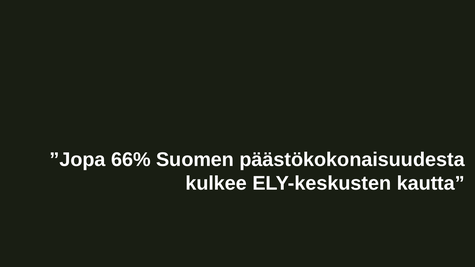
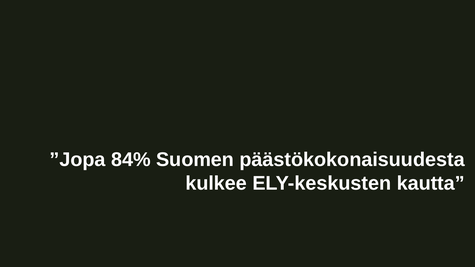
66%: 66% -> 84%
